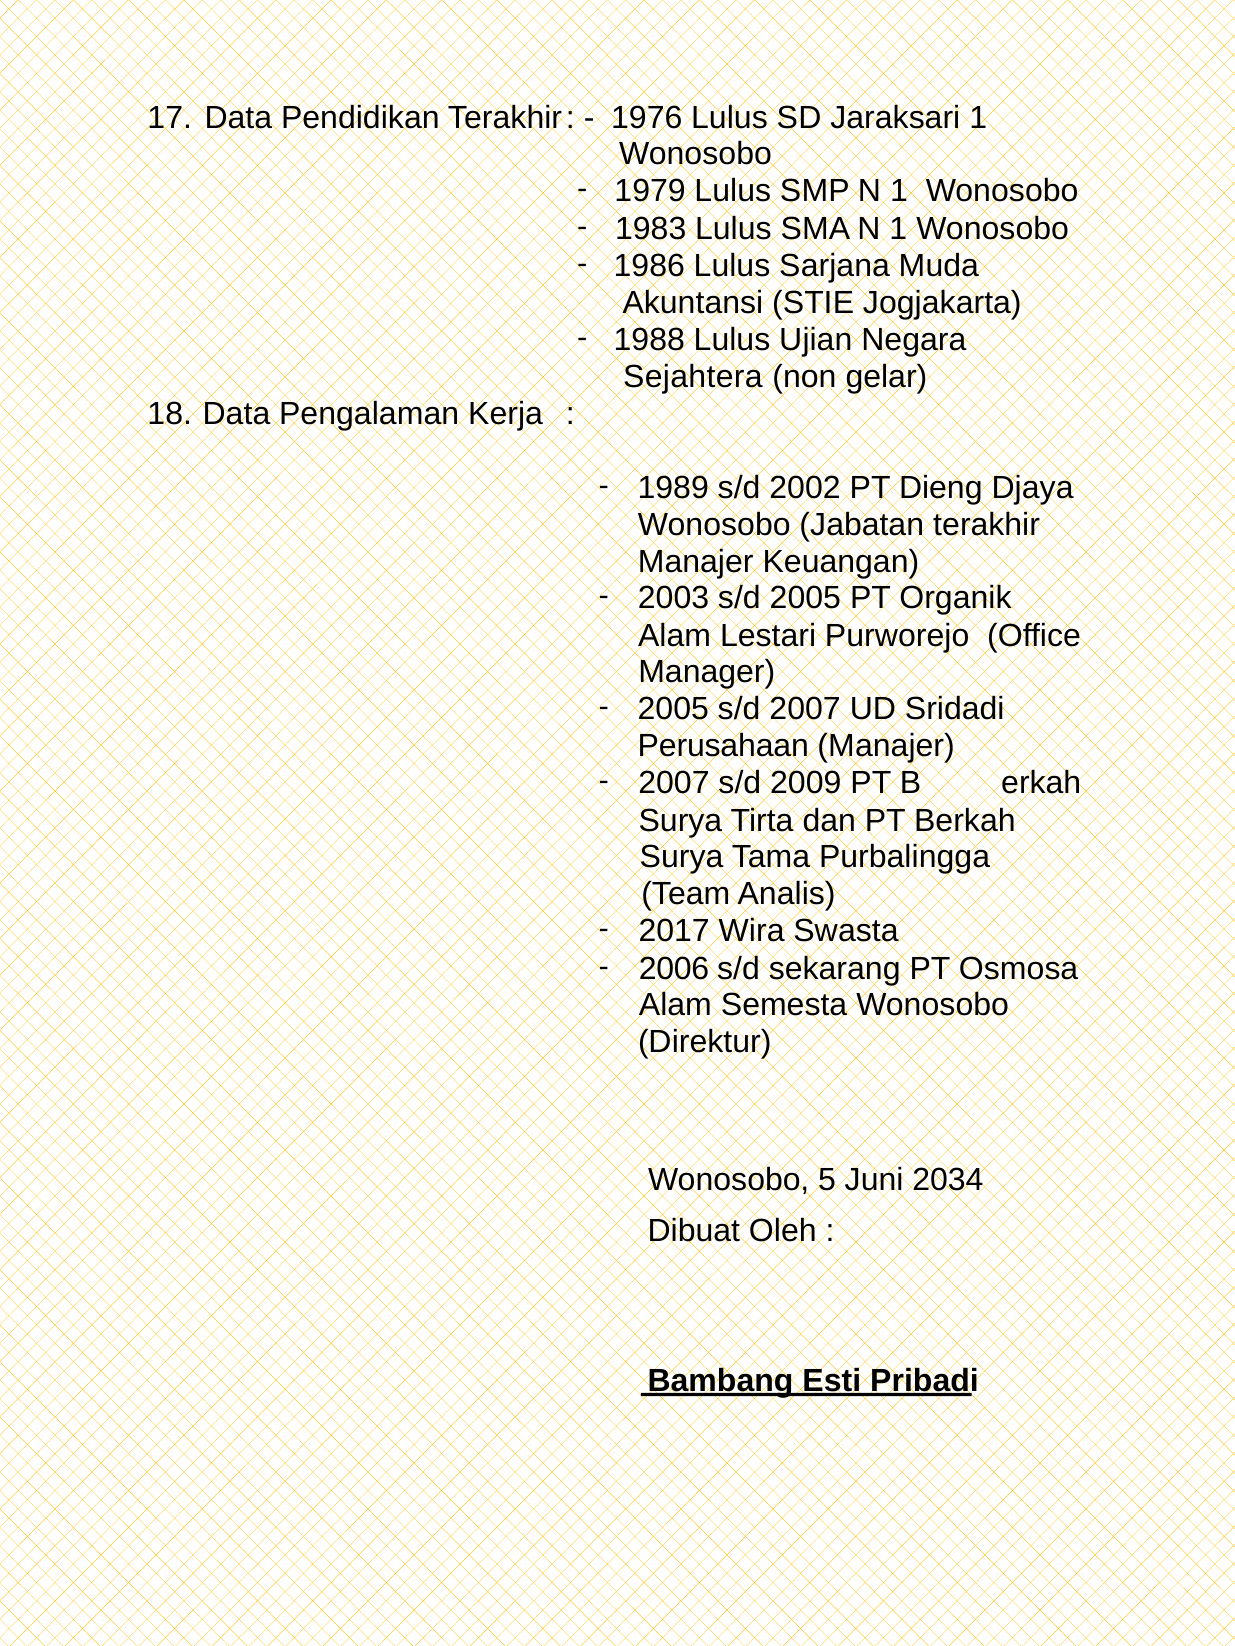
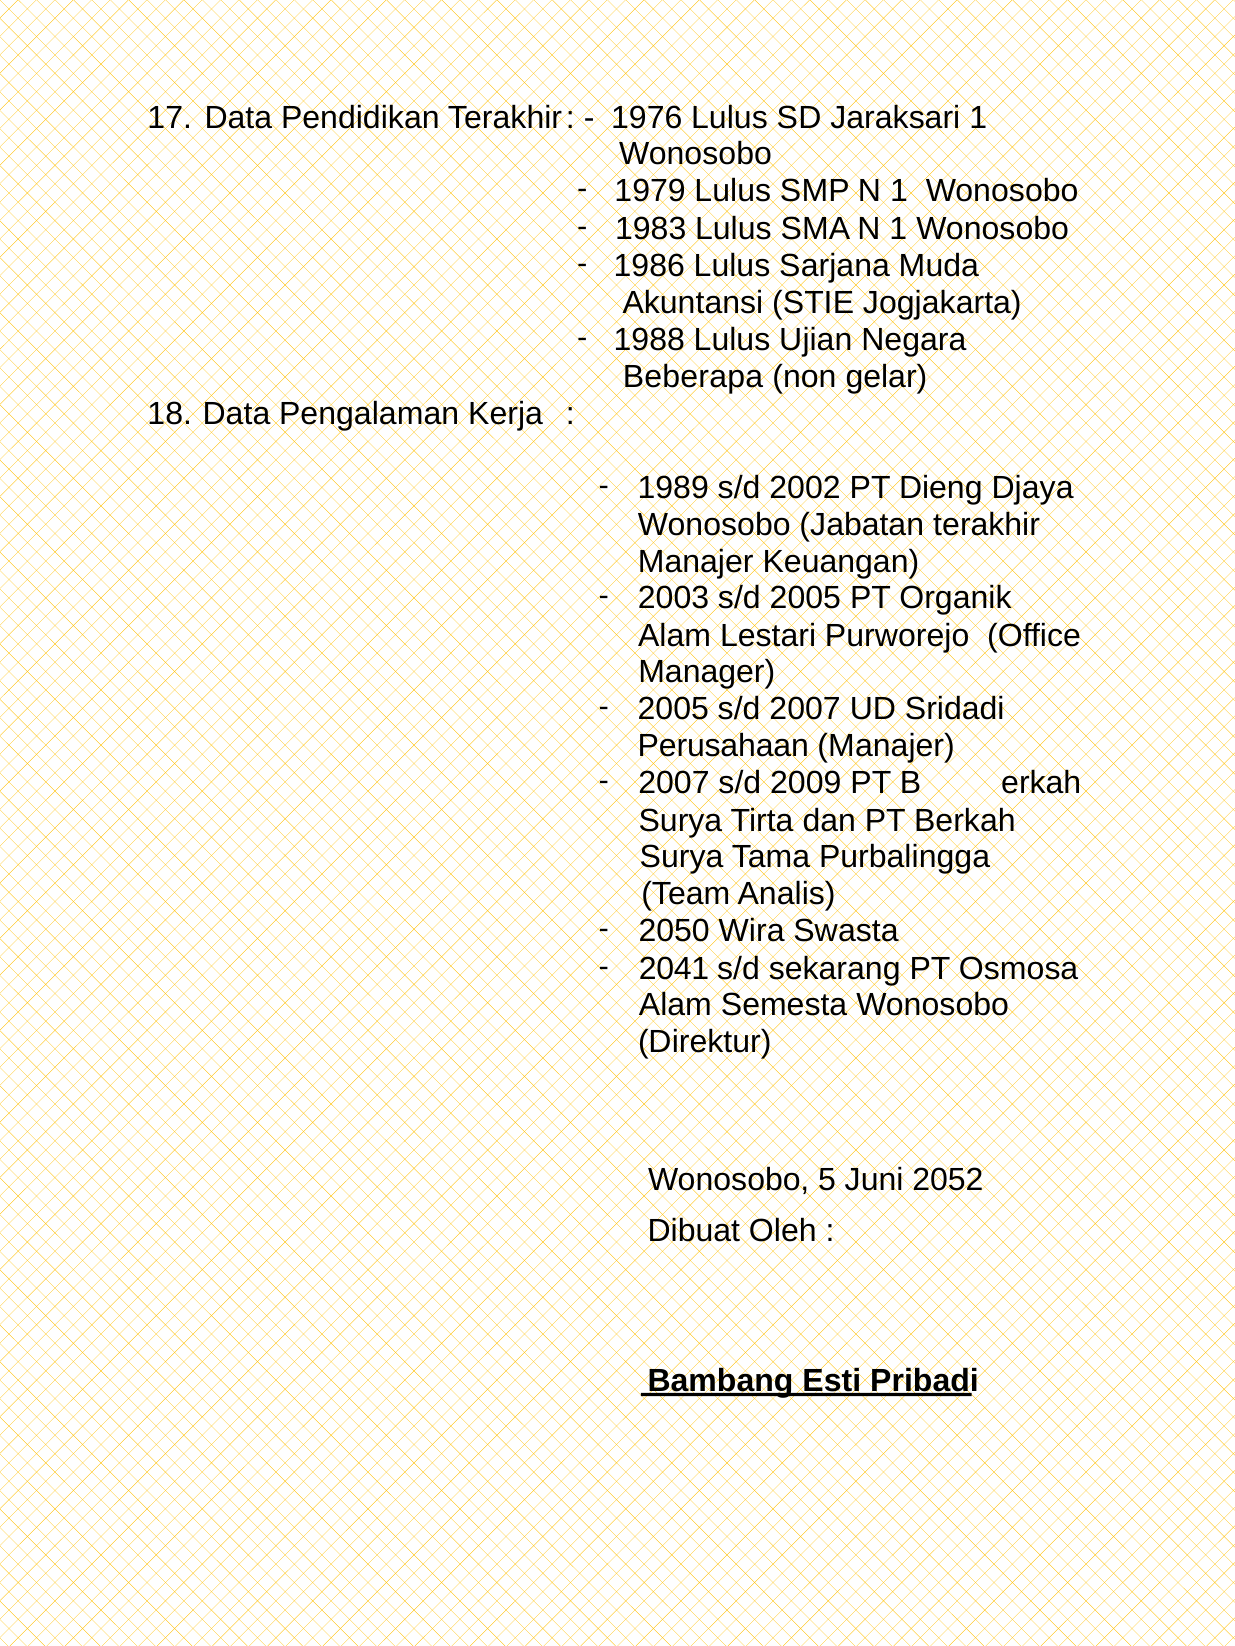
Sejahtera: Sejahtera -> Beberapa
2017: 2017 -> 2050
2006: 2006 -> 2041
2034: 2034 -> 2052
